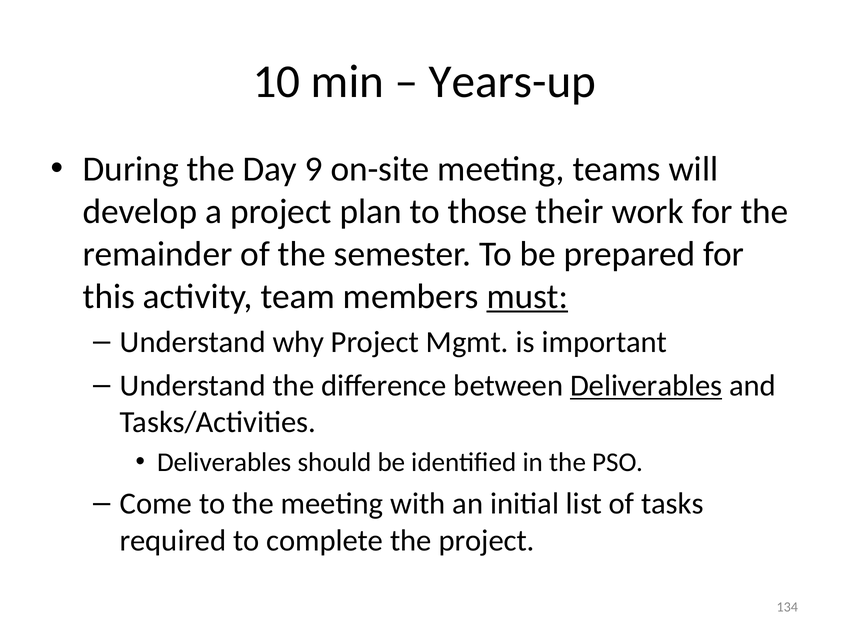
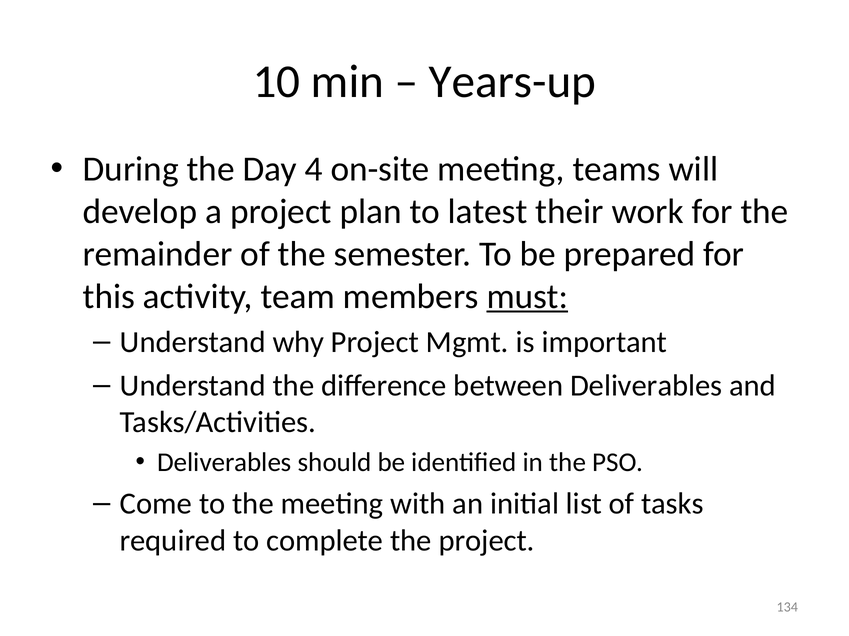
9: 9 -> 4
those: those -> latest
Deliverables at (646, 386) underline: present -> none
